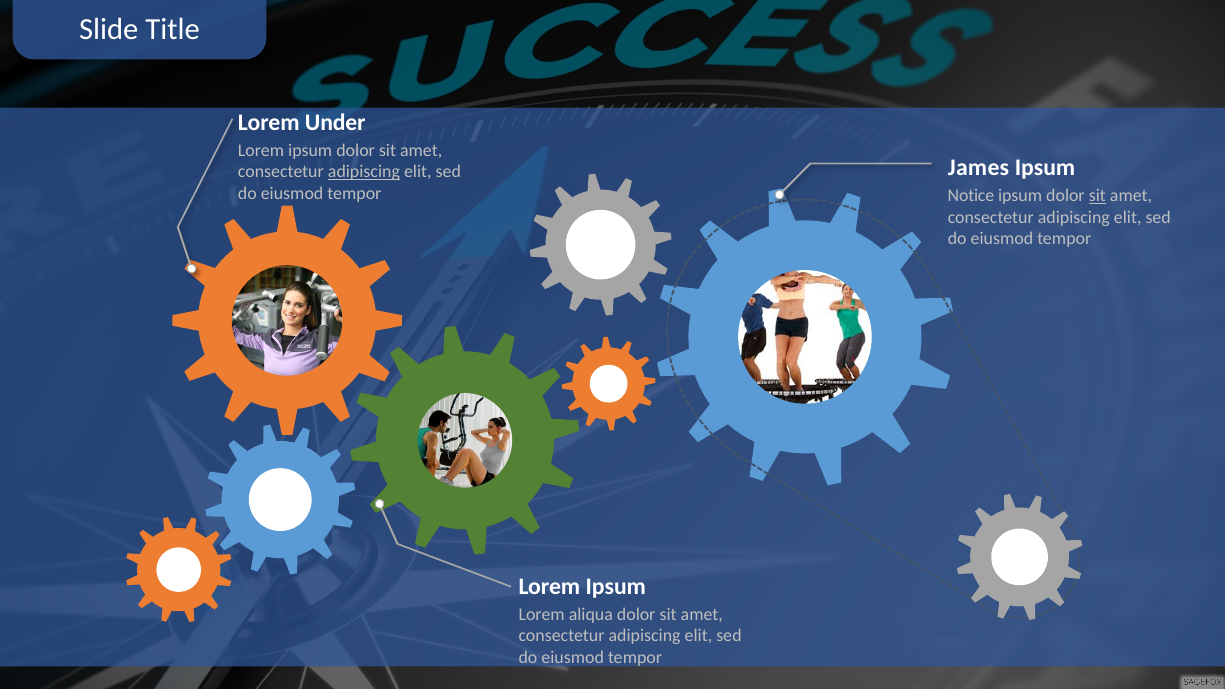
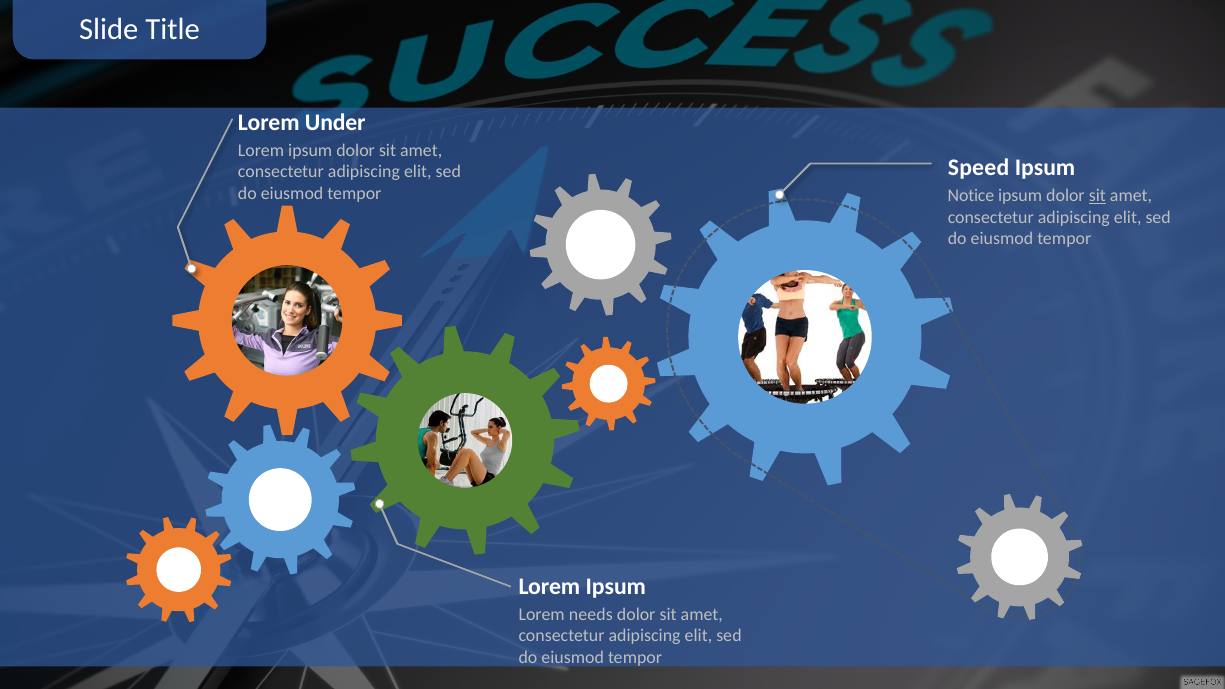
James: James -> Speed
adipiscing at (364, 172) underline: present -> none
aliqua: aliqua -> needs
